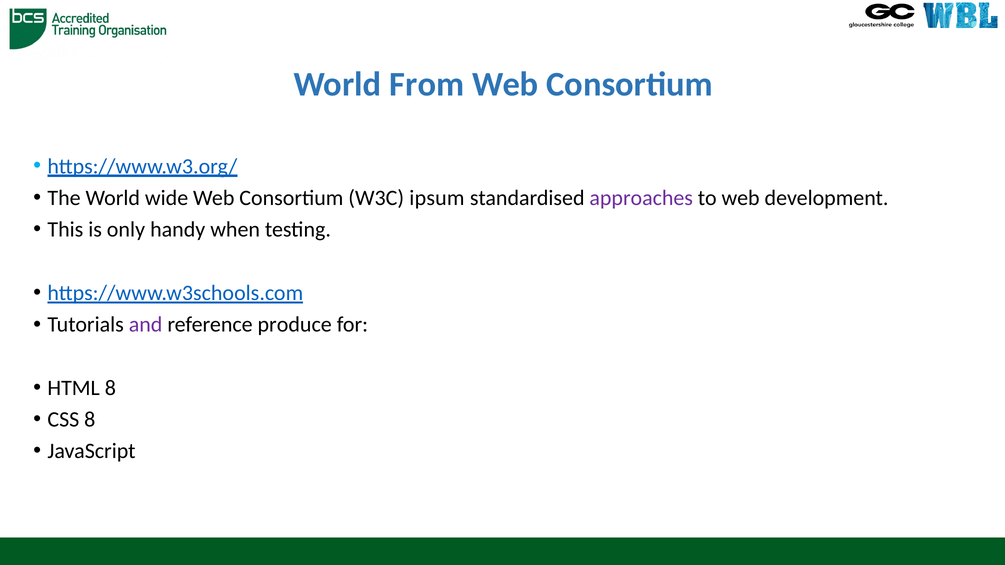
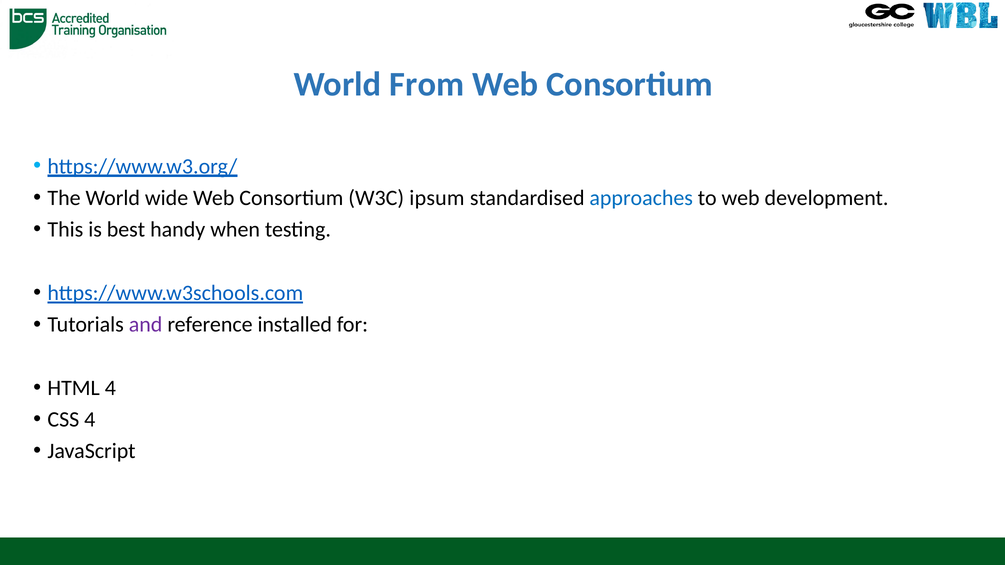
approaches colour: purple -> blue
only: only -> best
produce: produce -> installed
HTML 8: 8 -> 4
CSS 8: 8 -> 4
